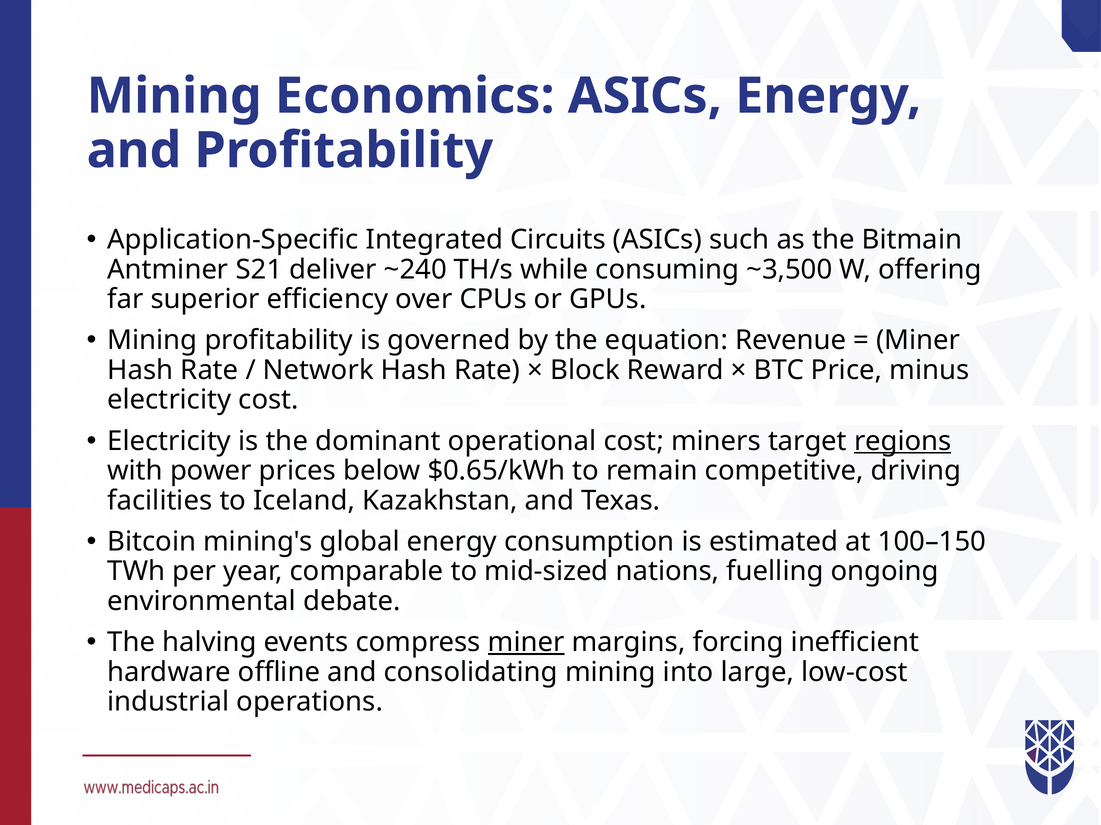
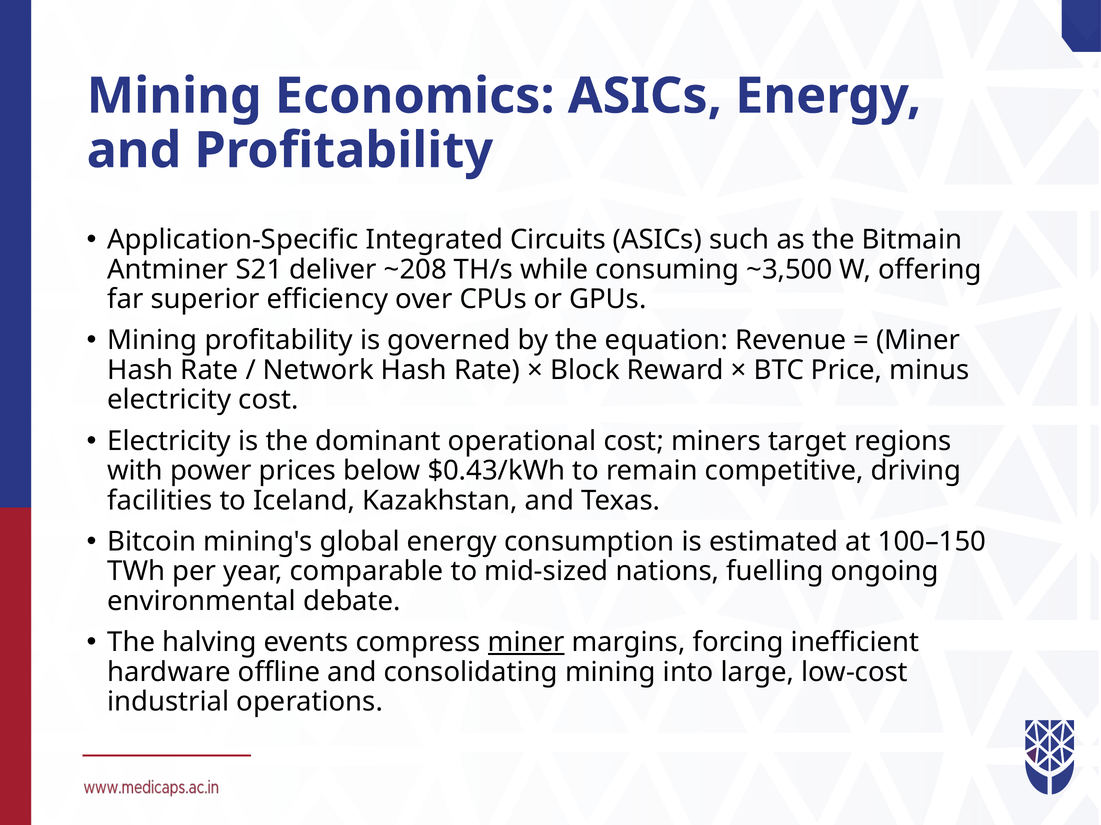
~240: ~240 -> ~208
regions underline: present -> none
$0.65/kWh: $0.65/kWh -> $0.43/kWh
